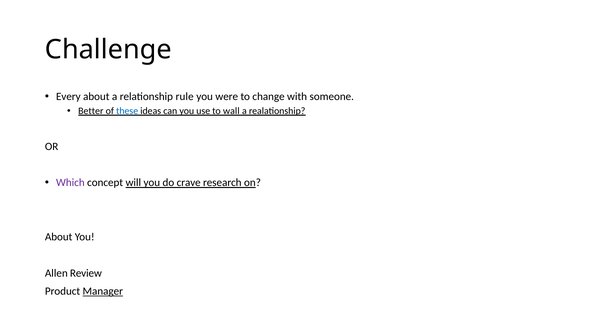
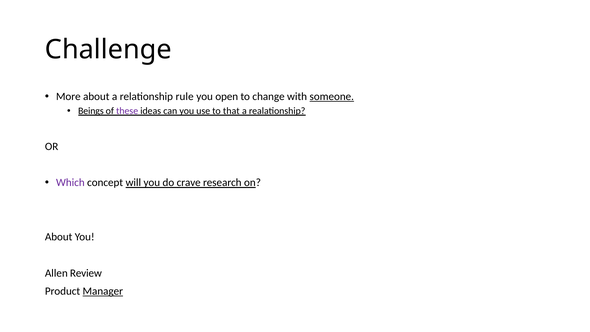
Every: Every -> More
were: were -> open
someone underline: none -> present
Better: Better -> Beings
these colour: blue -> purple
wall: wall -> that
